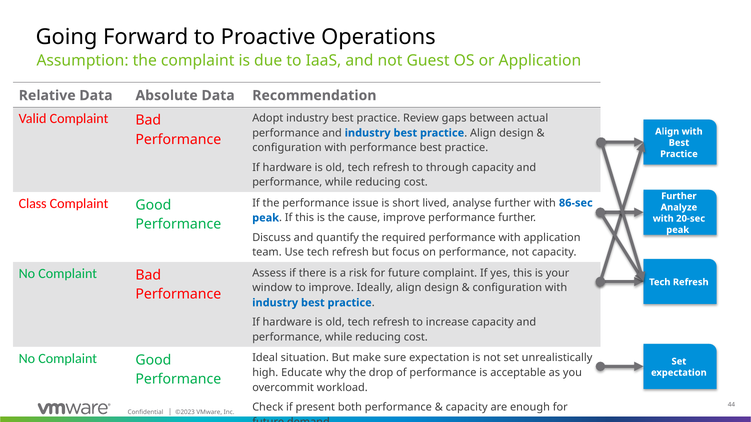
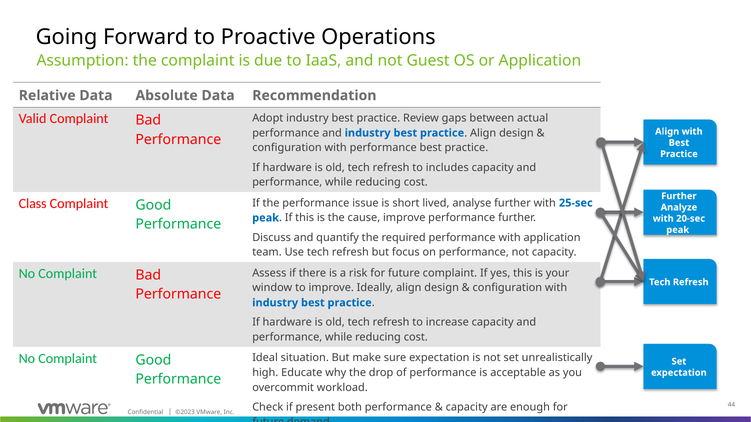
through: through -> includes
86-sec: 86-sec -> 25-sec
